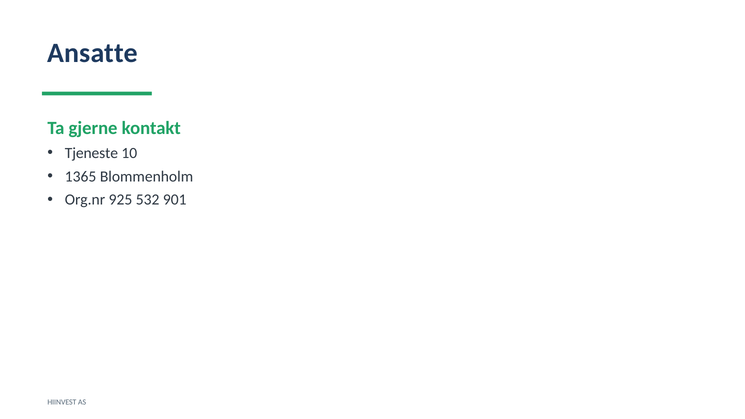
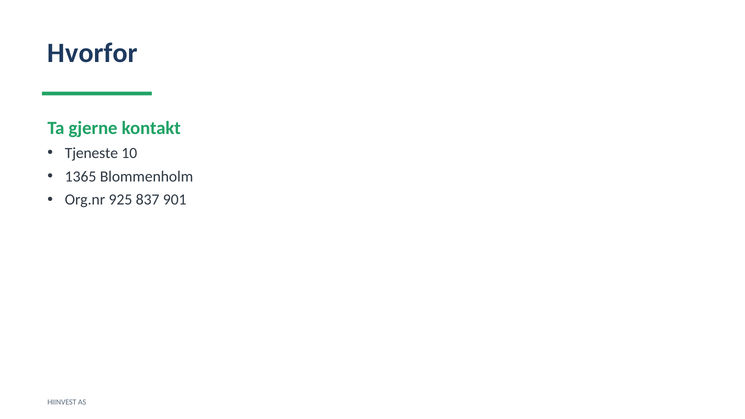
Ansatte: Ansatte -> Hvorfor
532: 532 -> 837
